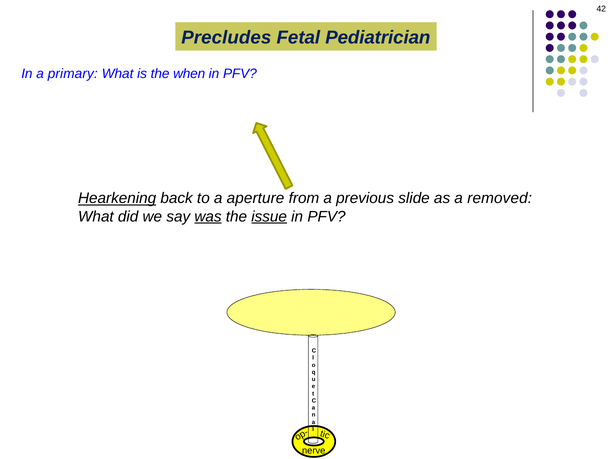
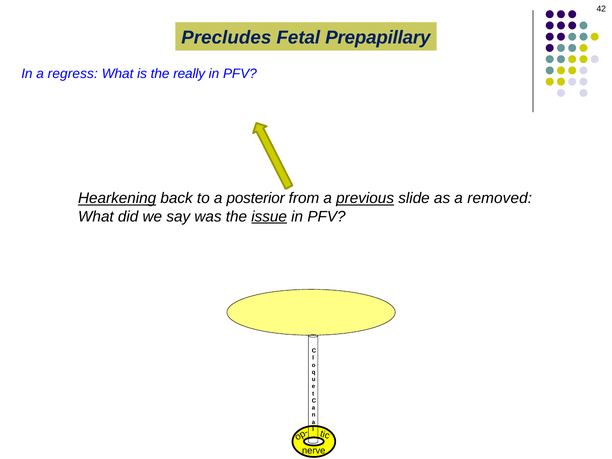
Pediatrician: Pediatrician -> Prepapillary
primary: primary -> regress
when: when -> really
aperture: aperture -> posterior
previous underline: none -> present
was underline: present -> none
